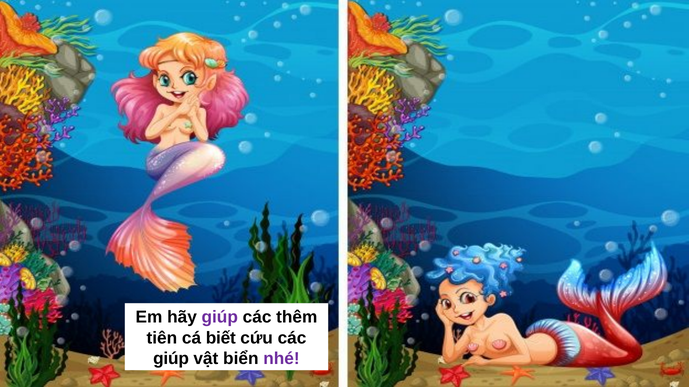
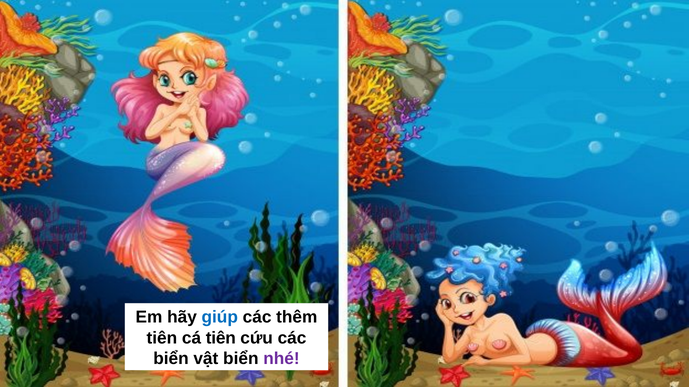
giúp at (220, 318) colour: purple -> blue
cá biết: biết -> tiên
giúp at (171, 359): giúp -> biển
